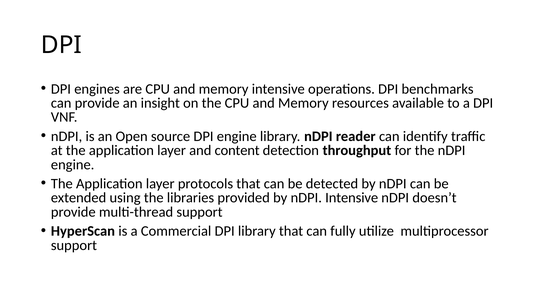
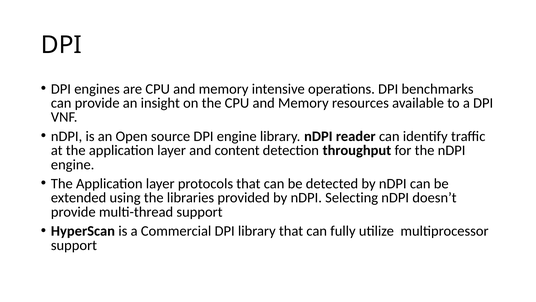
nDPI Intensive: Intensive -> Selecting
